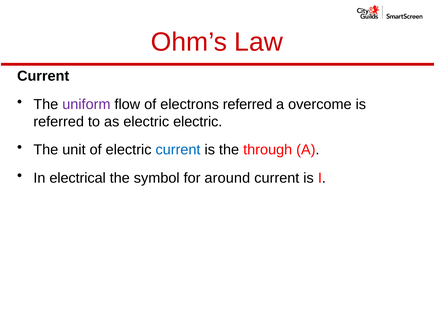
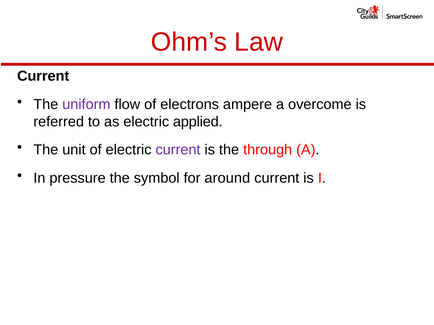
electrons referred: referred -> ampere
electric electric: electric -> applied
current at (178, 150) colour: blue -> purple
electrical: electrical -> pressure
